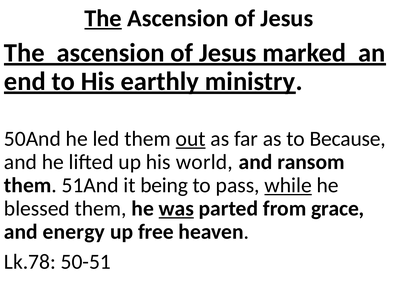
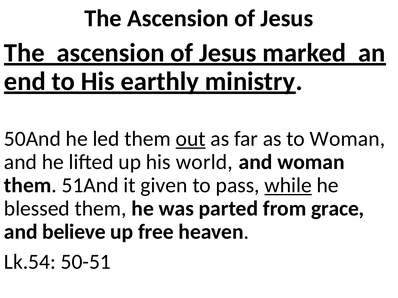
The at (103, 18) underline: present -> none
to Because: Because -> Woman
and ransom: ransom -> woman
being: being -> given
was underline: present -> none
energy: energy -> believe
Lk.78: Lk.78 -> Lk.54
